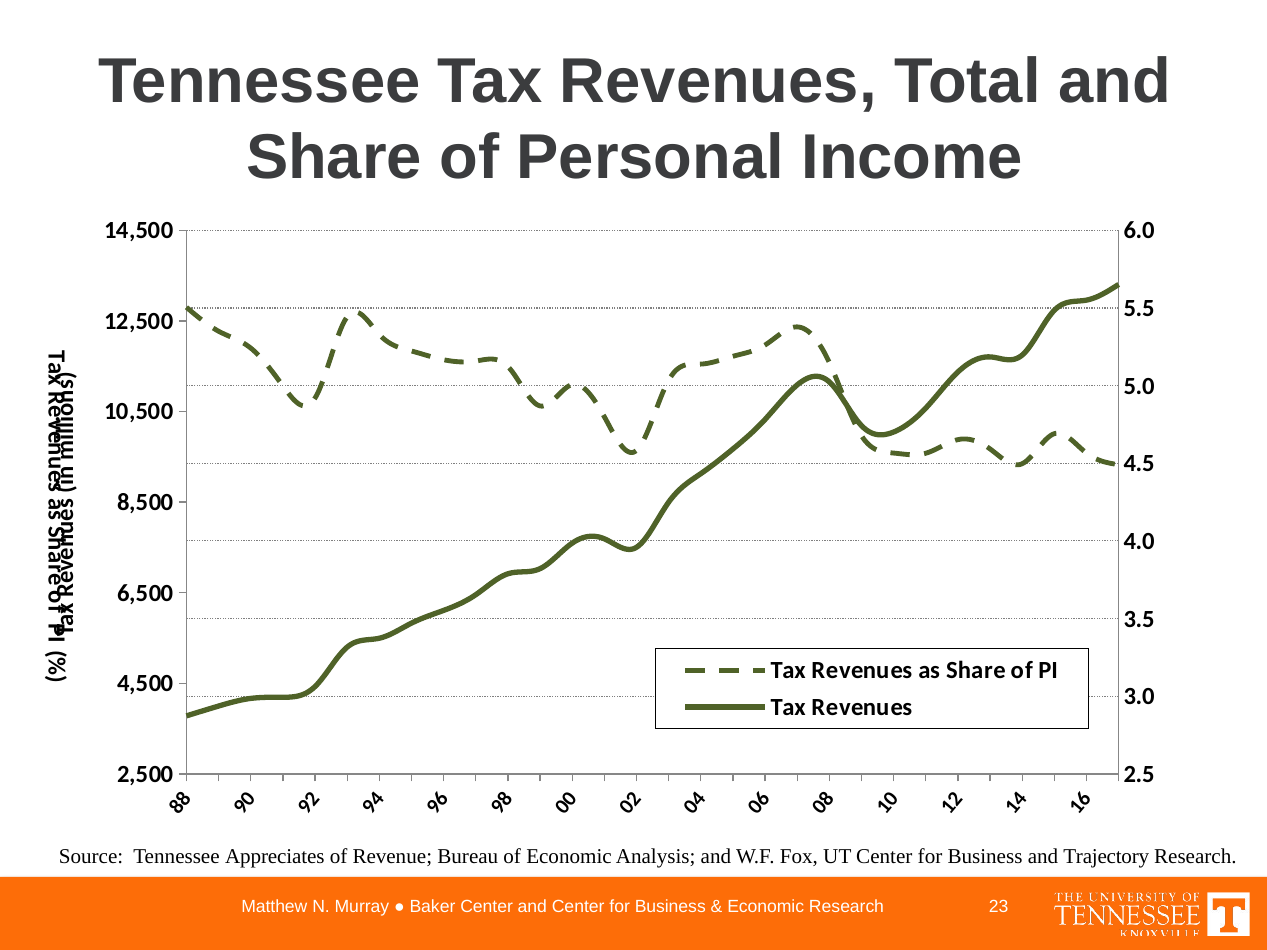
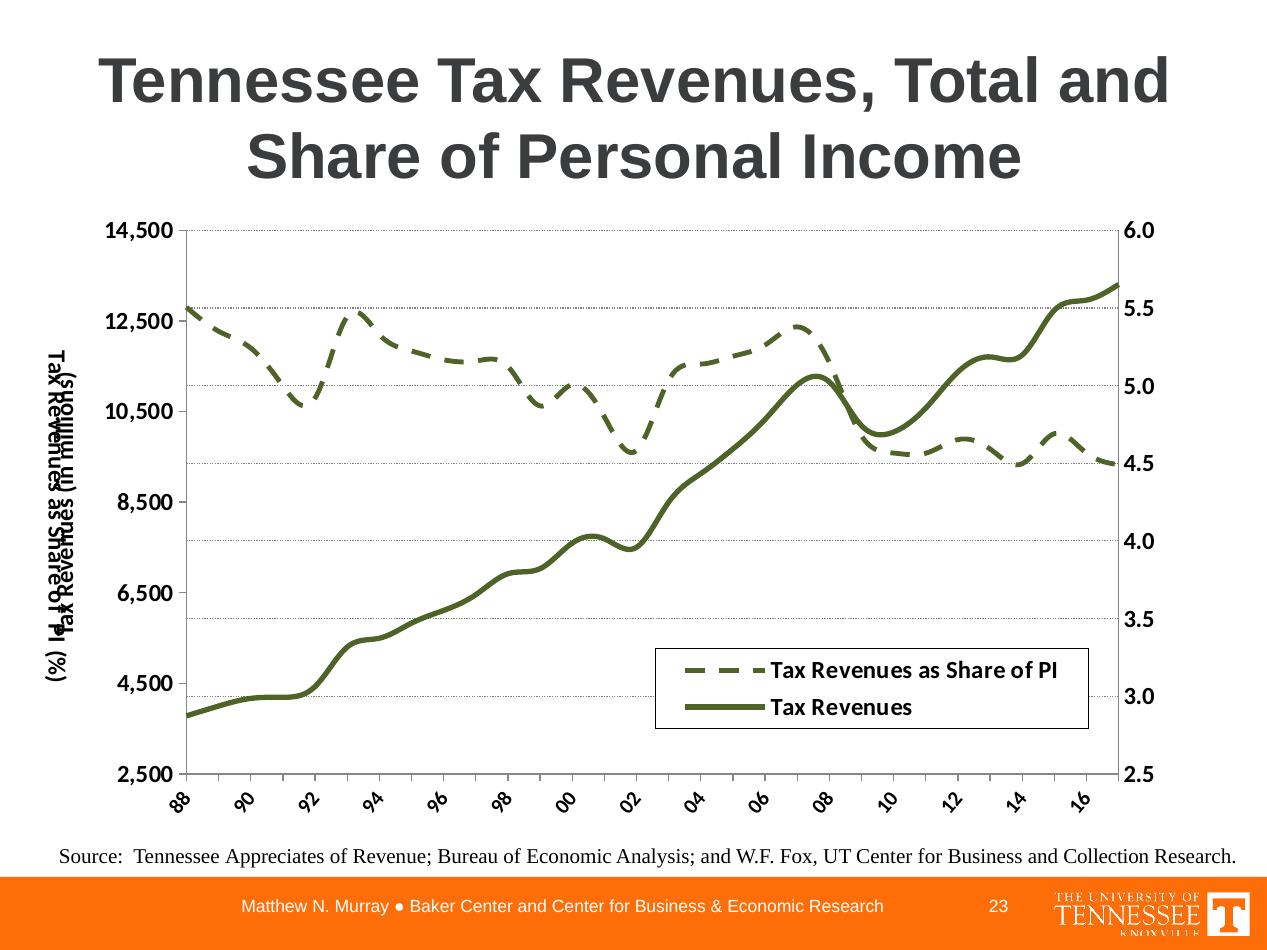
Trajectory: Trajectory -> Collection
